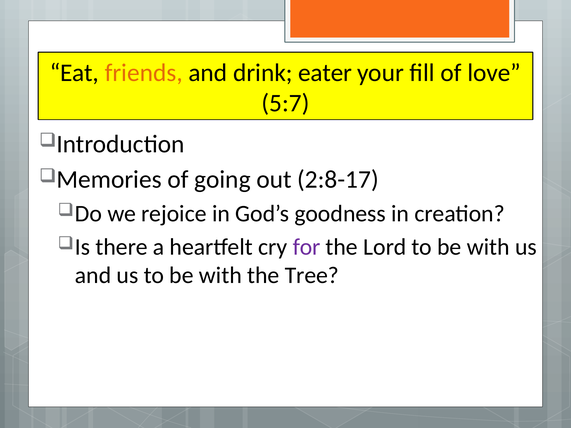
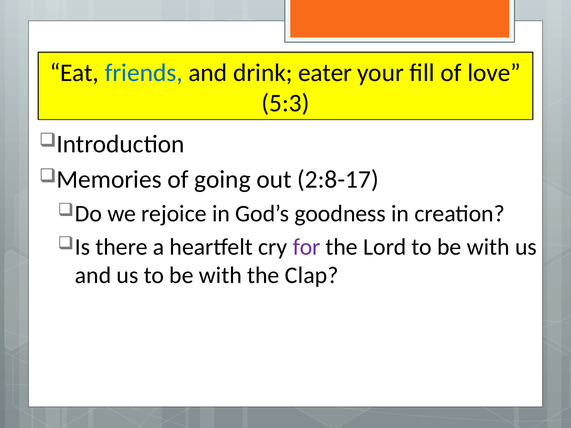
friends colour: orange -> blue
5:7: 5:7 -> 5:3
Tree: Tree -> Clap
